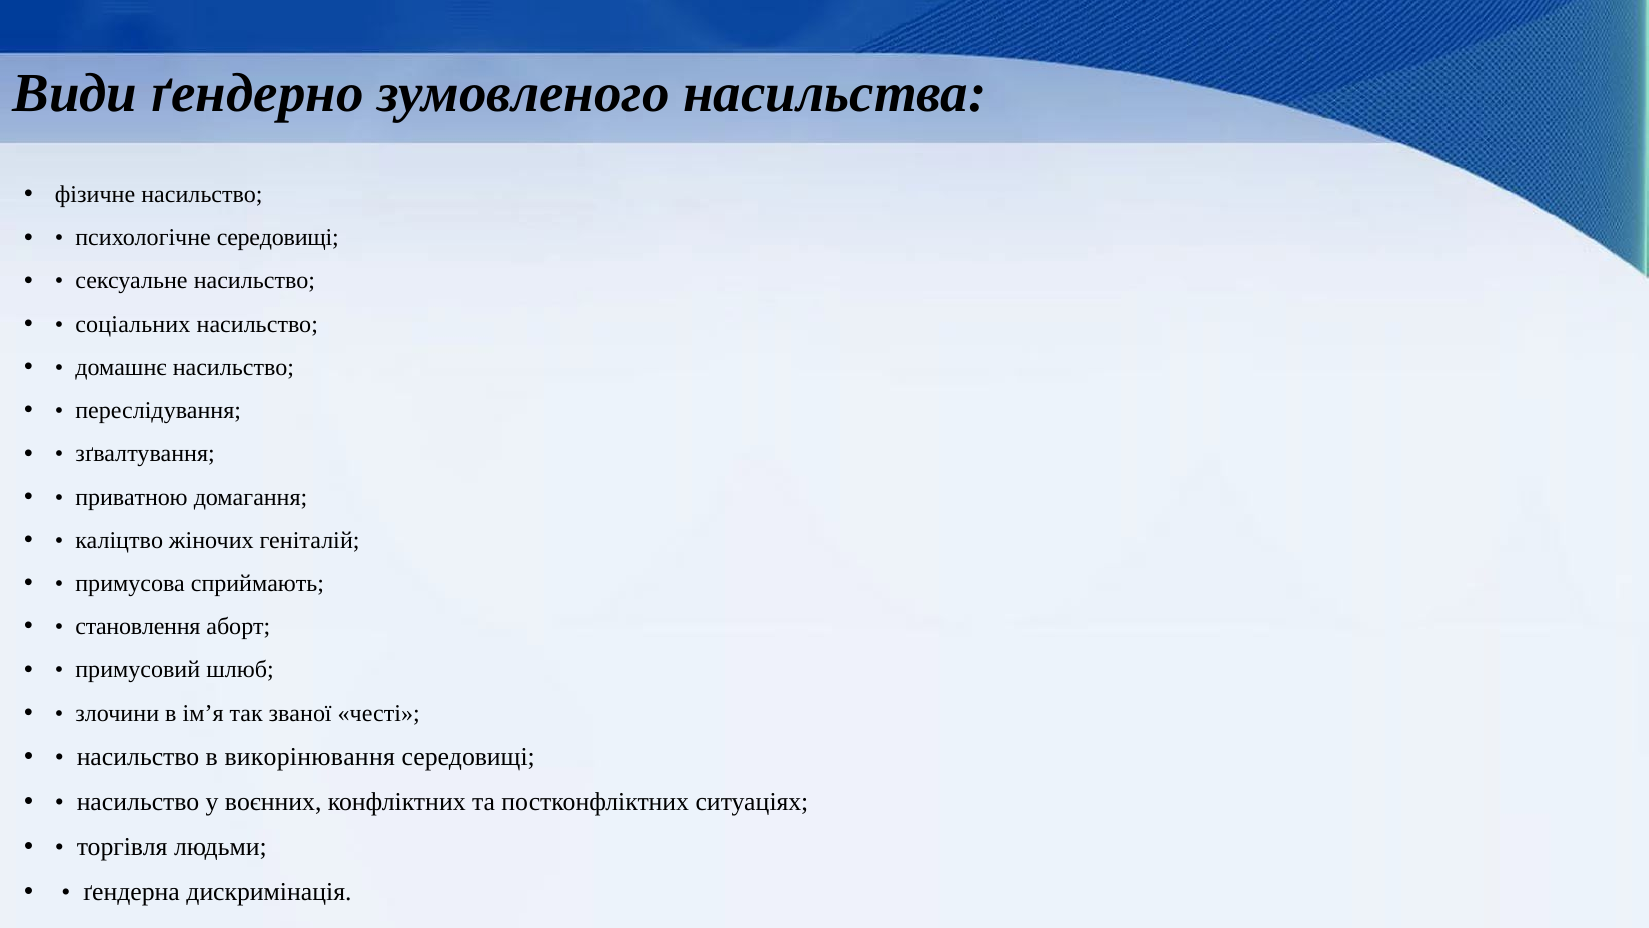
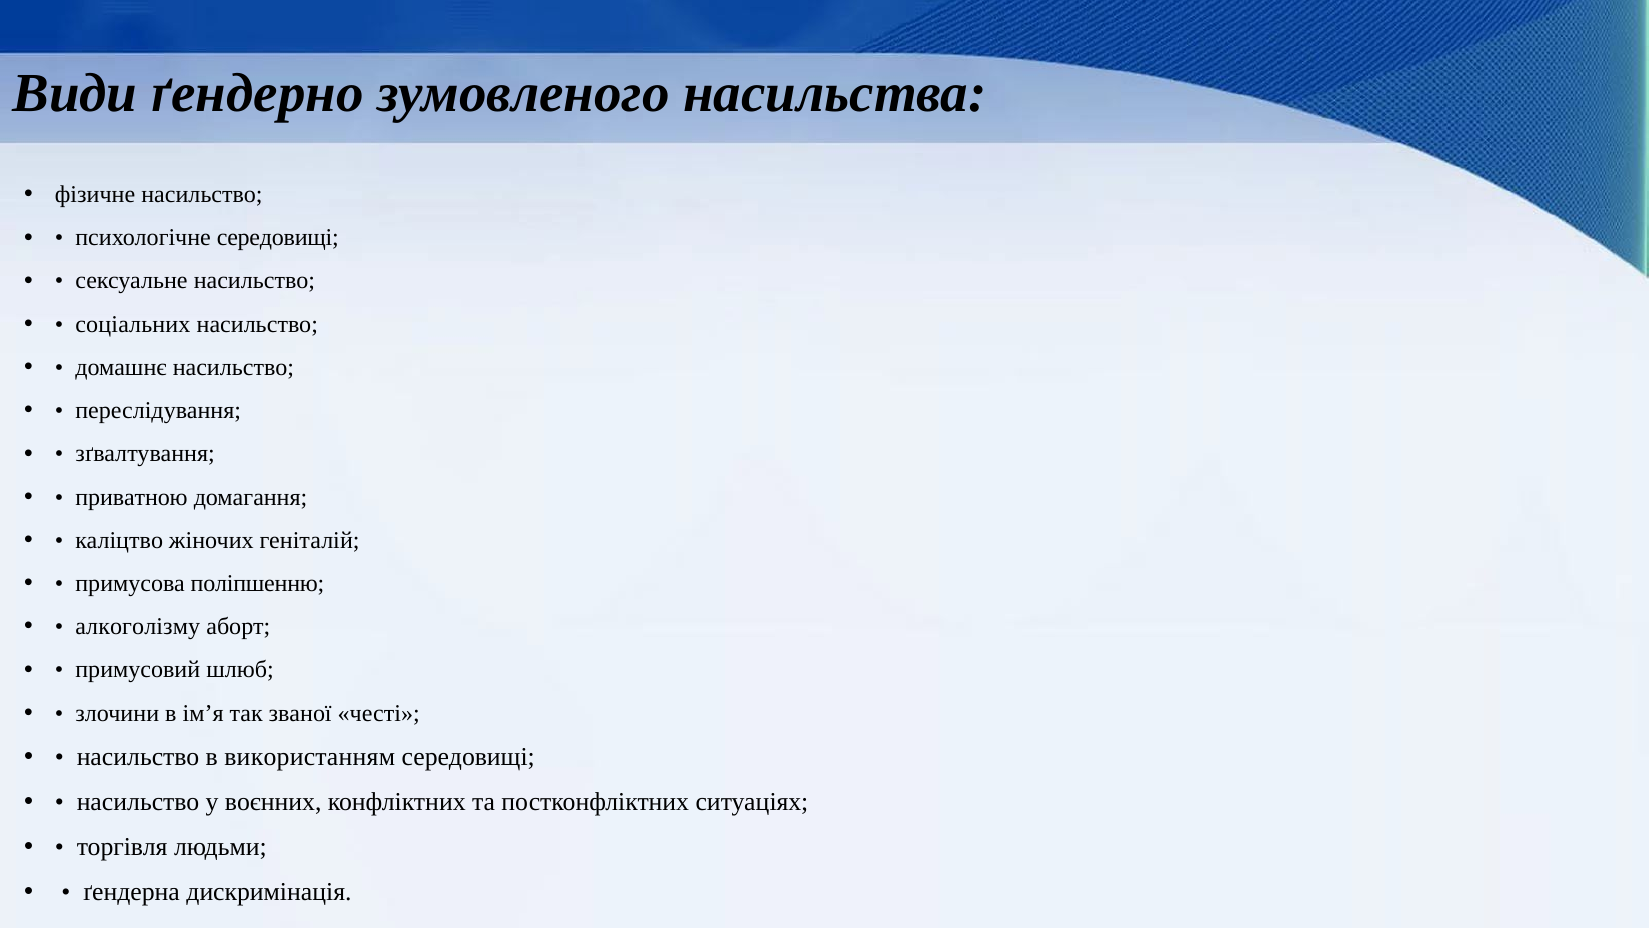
сприймають: сприймають -> поліпшенню
становлення: становлення -> алкоголізму
викорінювання: викорінювання -> використанням
